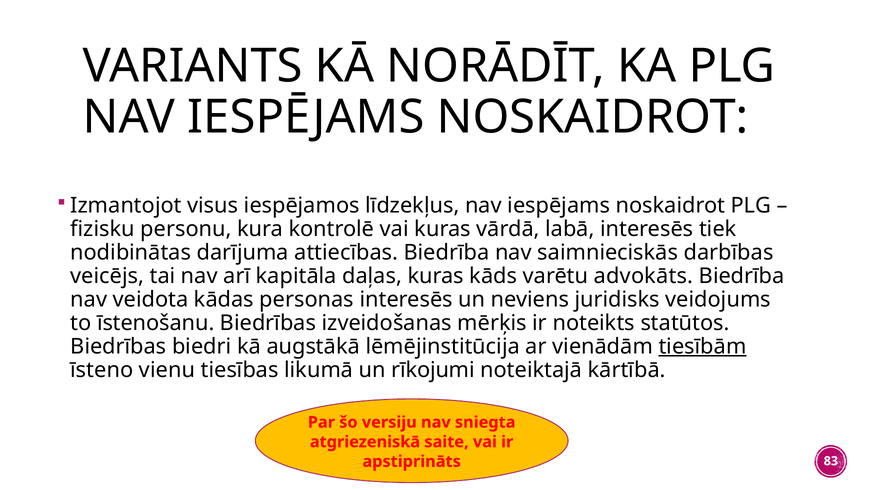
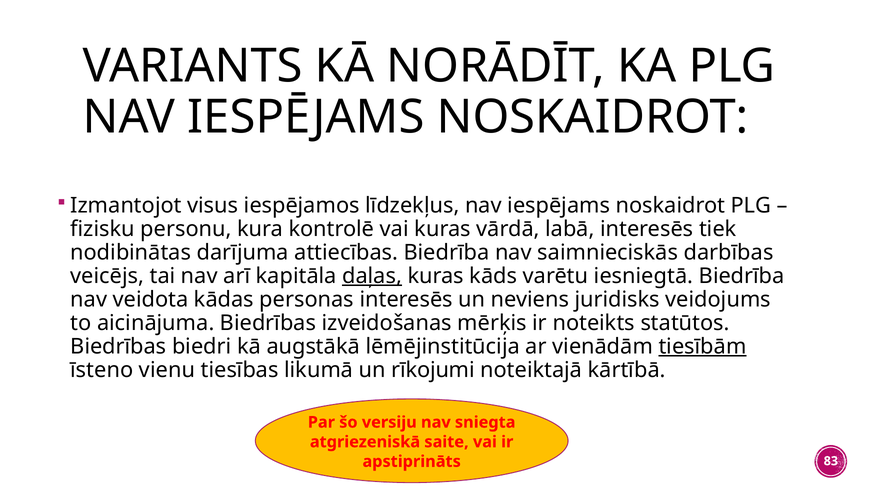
daļas underline: none -> present
advokāts: advokāts -> iesniegtā
īstenošanu: īstenošanu -> aicinājuma
